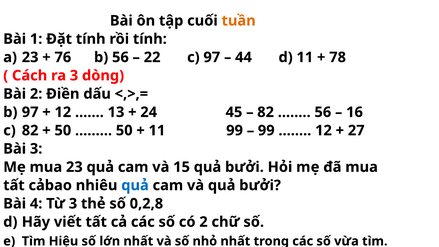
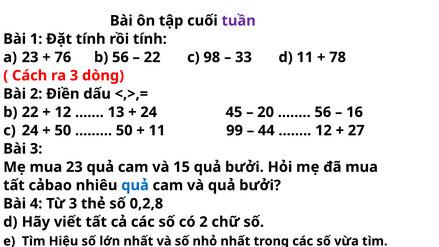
tuần colour: orange -> purple
c 97: 97 -> 98
44: 44 -> 33
b 97: 97 -> 22
82 at (266, 112): 82 -> 20
c 82: 82 -> 24
99 at (266, 130): 99 -> 44
